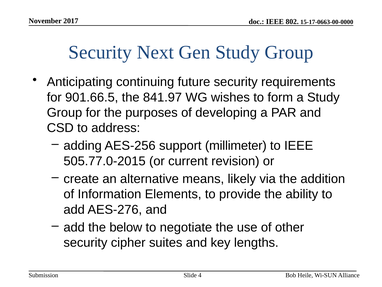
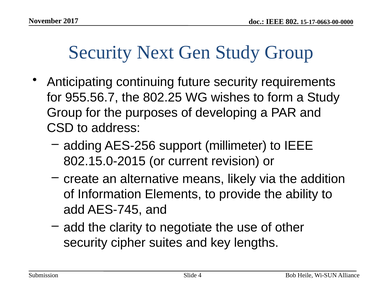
901.66.5: 901.66.5 -> 955.56.7
841.97: 841.97 -> 802.25
505.77.0-2015: 505.77.0-2015 -> 802.15.0-2015
AES-276: AES-276 -> AES-745
below: below -> clarity
